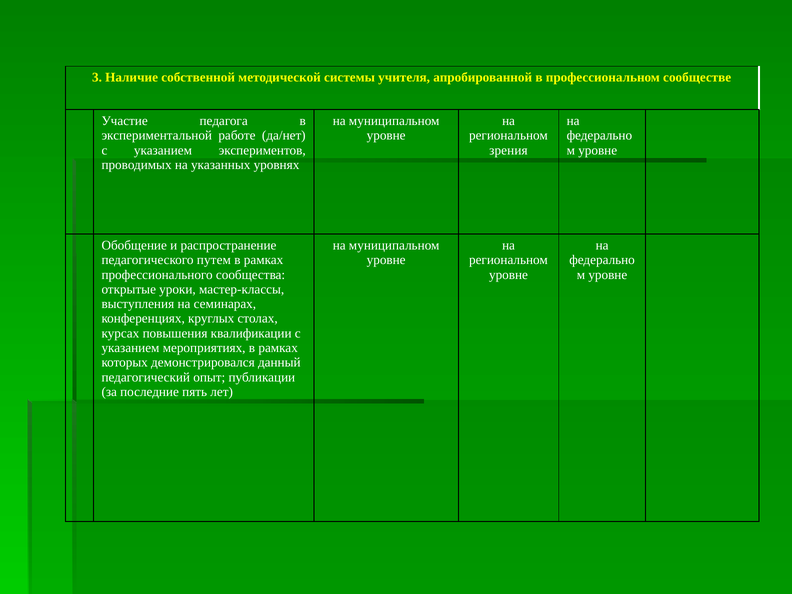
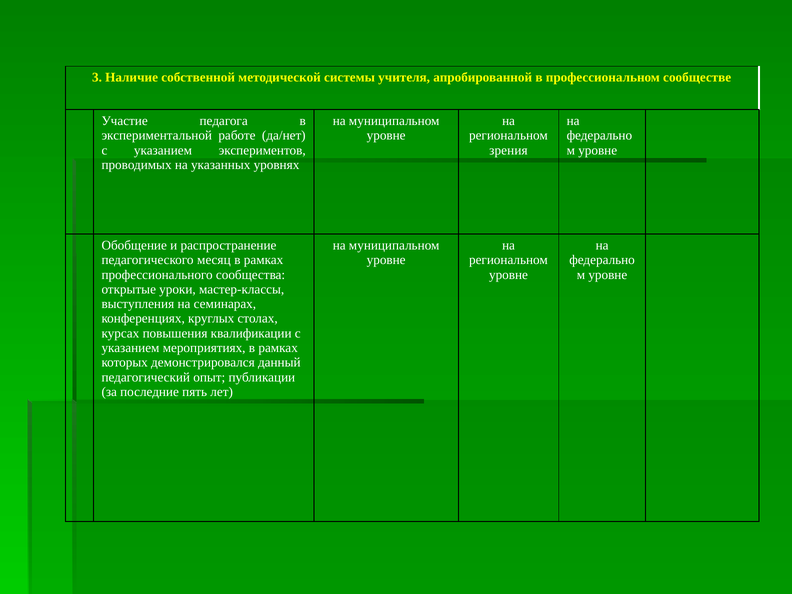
путем: путем -> месяц
